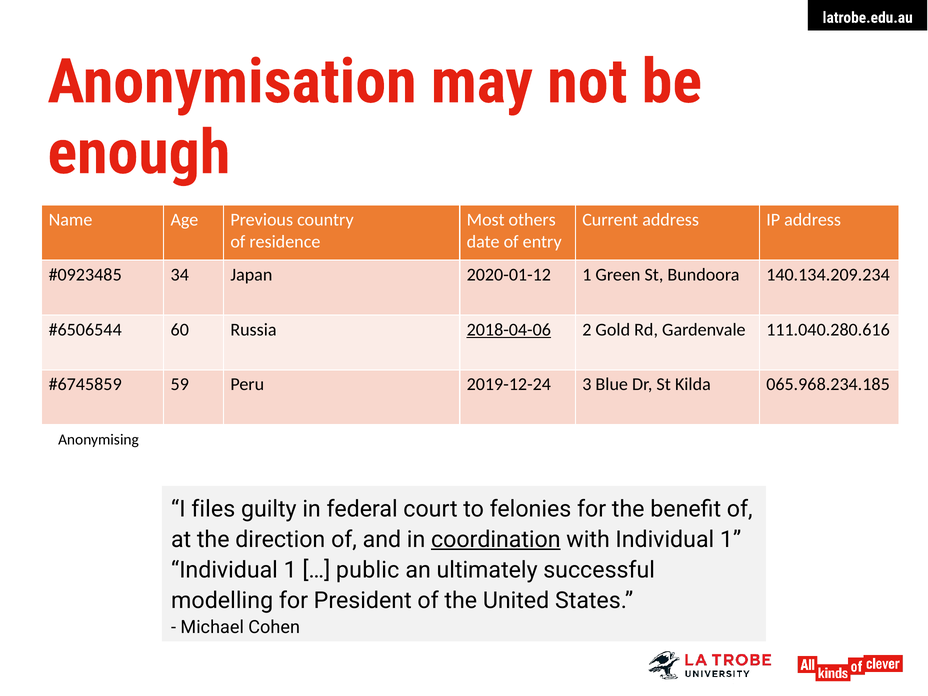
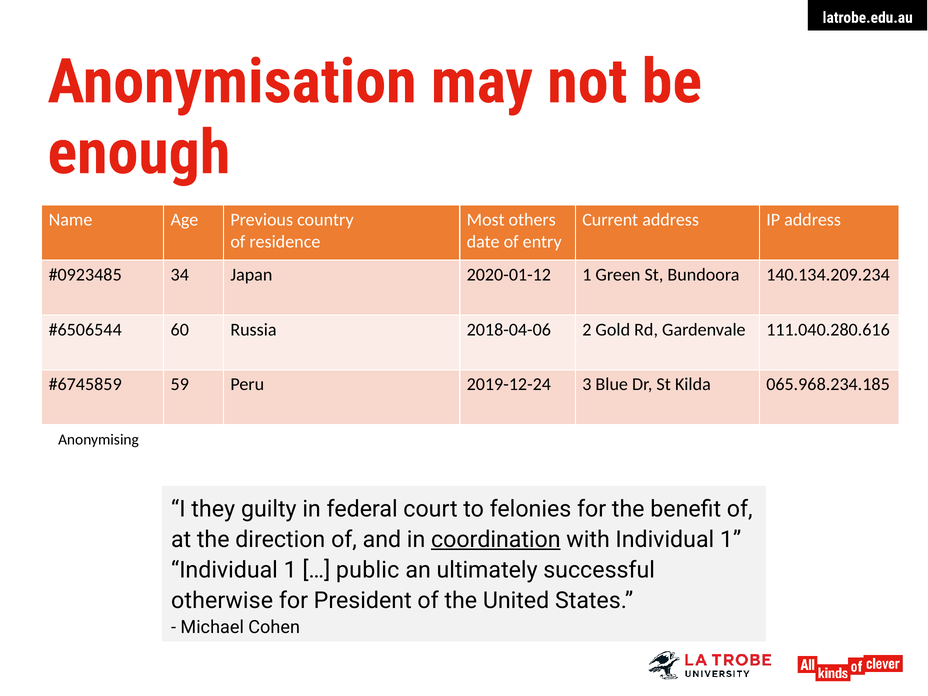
2018-04-06 underline: present -> none
files: files -> they
modelling: modelling -> otherwise
